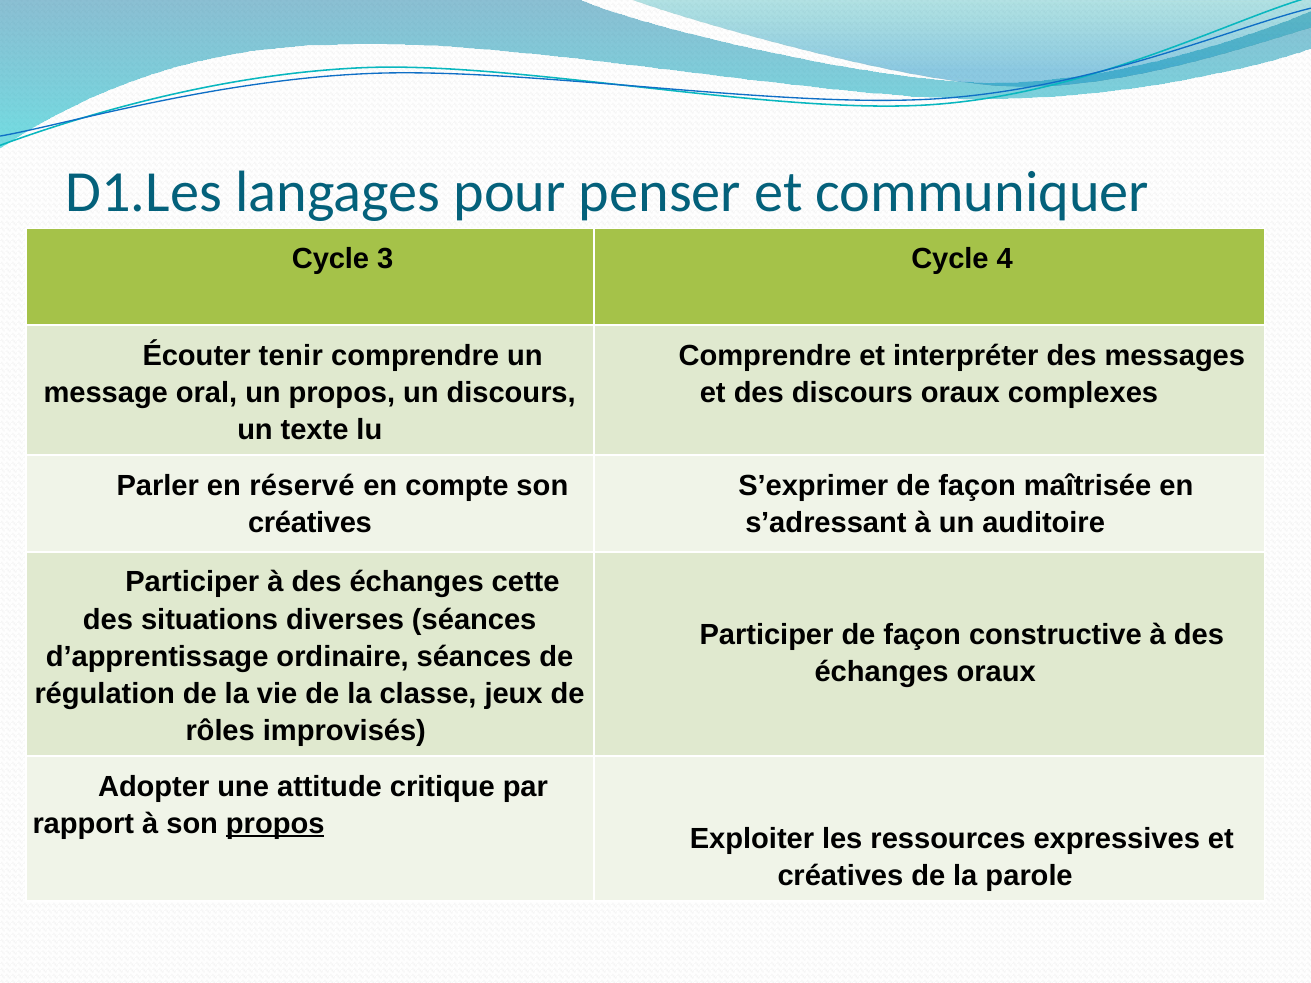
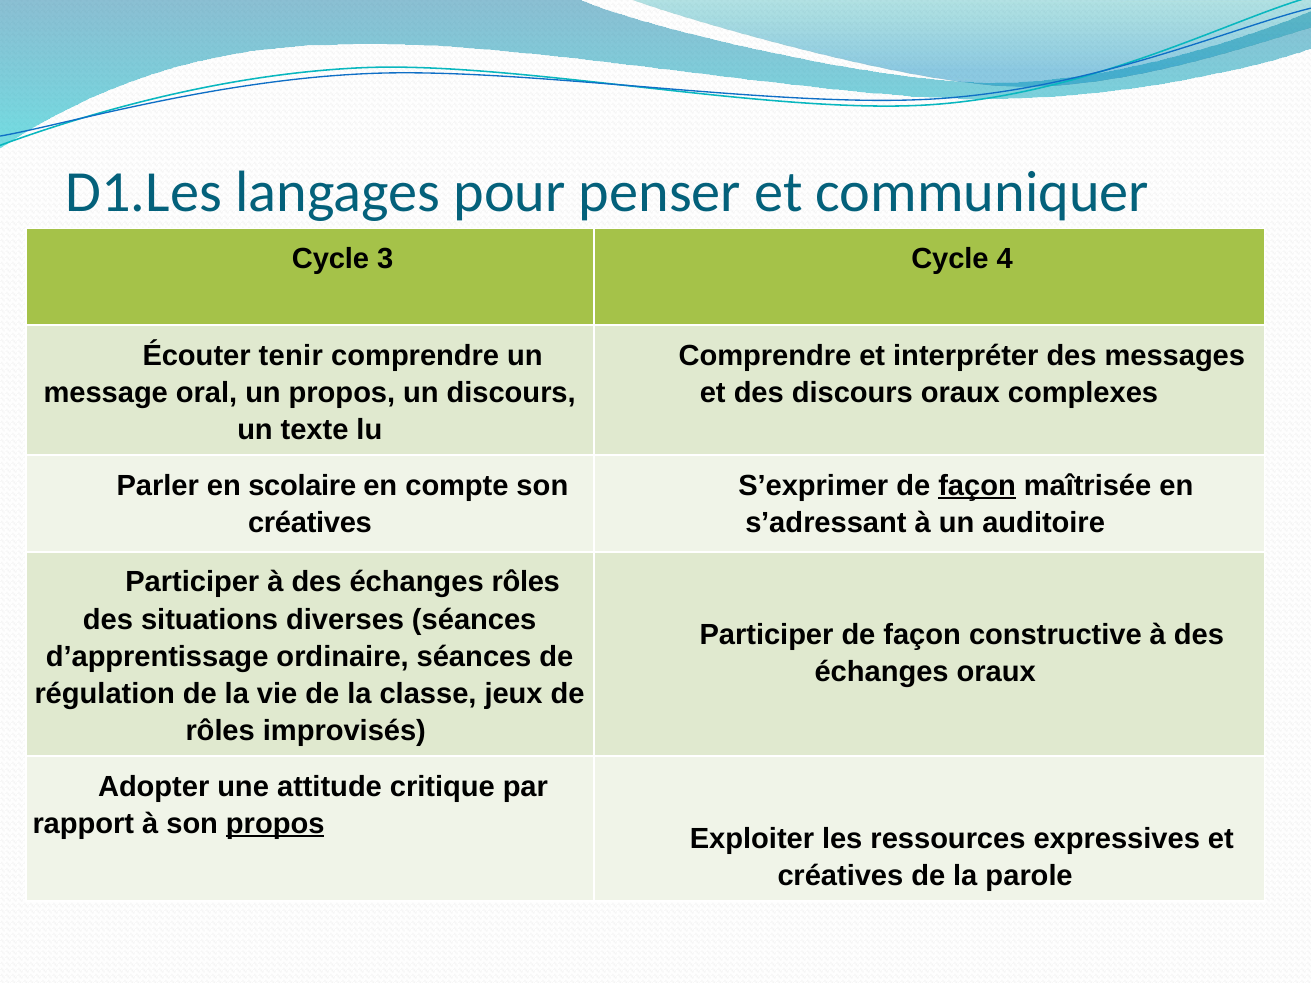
réservé: réservé -> scolaire
façon at (977, 486) underline: none -> present
échanges cette: cette -> rôles
